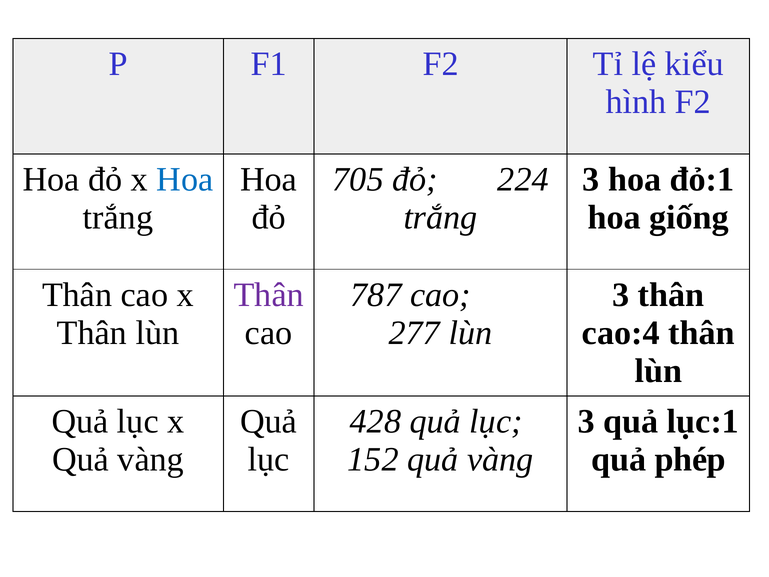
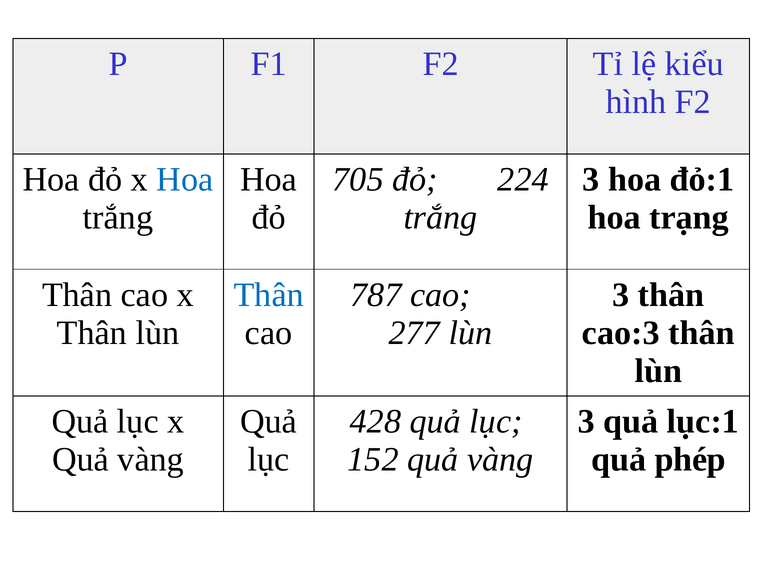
giống: giống -> trạng
Thân at (269, 295) colour: purple -> blue
cao:4: cao:4 -> cao:3
